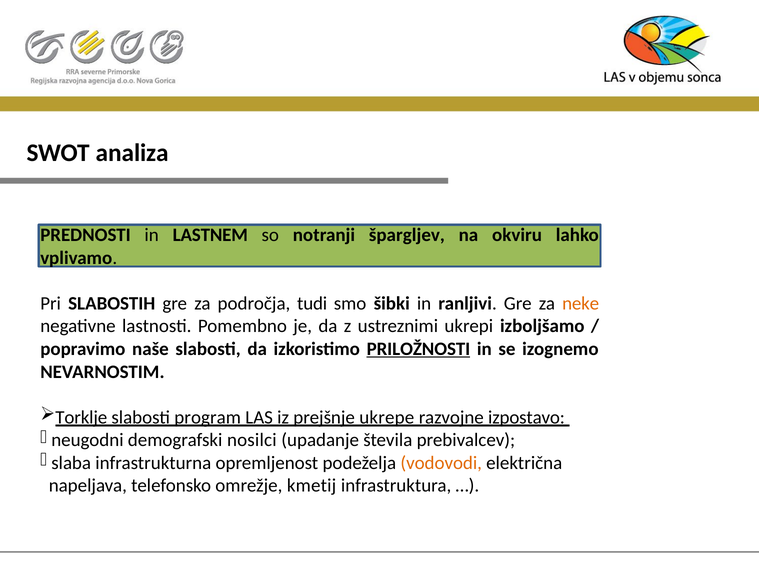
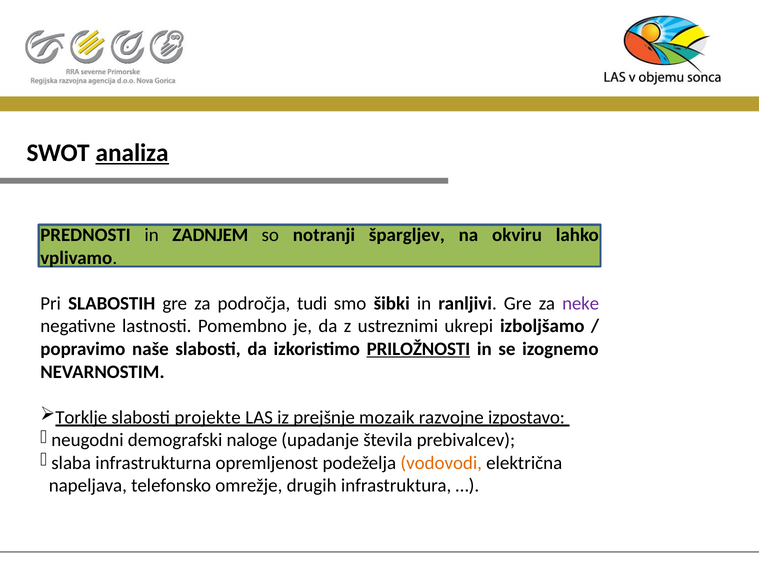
analiza underline: none -> present
LASTNEM: LASTNEM -> ZADNJEM
neke colour: orange -> purple
program: program -> projekte
ukrepe: ukrepe -> mozaik
nosilci: nosilci -> naloge
kmetij: kmetij -> drugih
